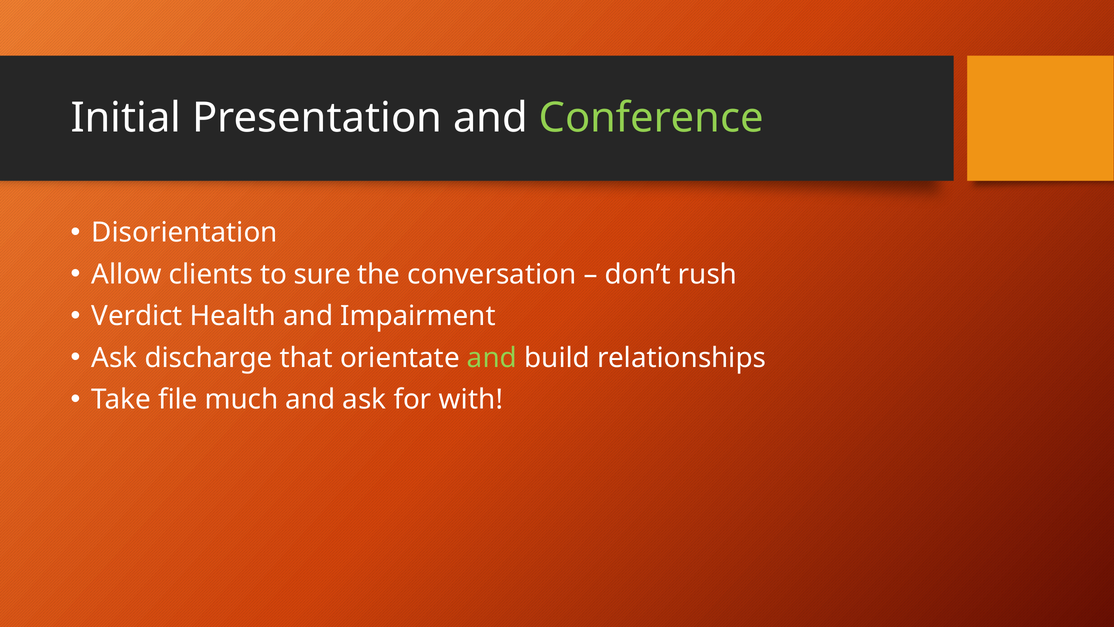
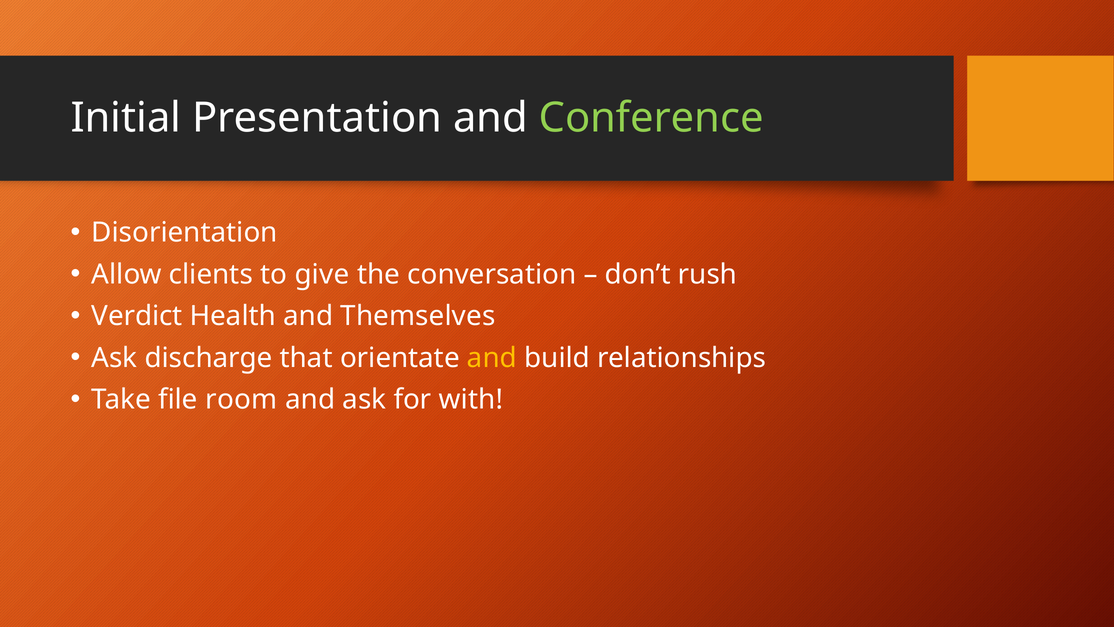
sure: sure -> give
Impairment: Impairment -> Themselves
and at (492, 358) colour: light green -> yellow
much: much -> room
